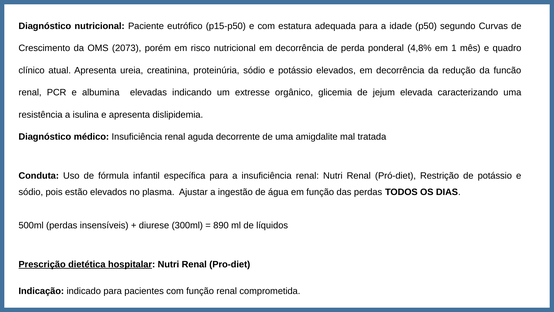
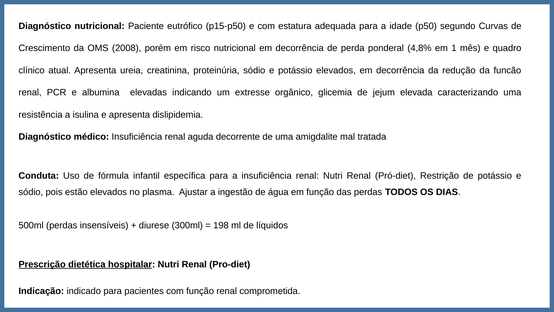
2073: 2073 -> 2008
890: 890 -> 198
